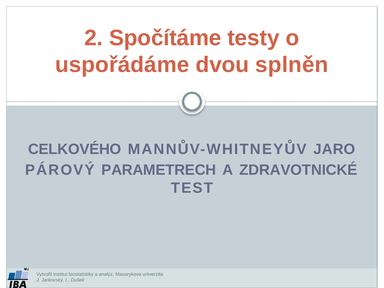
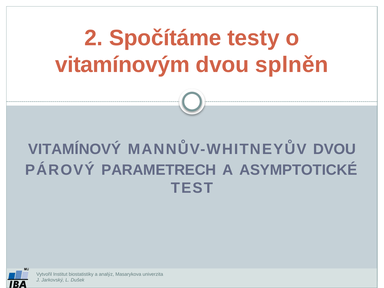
uspořádáme: uspořádáme -> vitamínovým
CELKOVÉHO: CELKOVÉHO -> VITAMÍNOVÝ
MANNŮV-WHITNEYŮV JARO: JARO -> DVOU
ZDRAVOTNICKÉ: ZDRAVOTNICKÉ -> ASYMPTOTICKÉ
